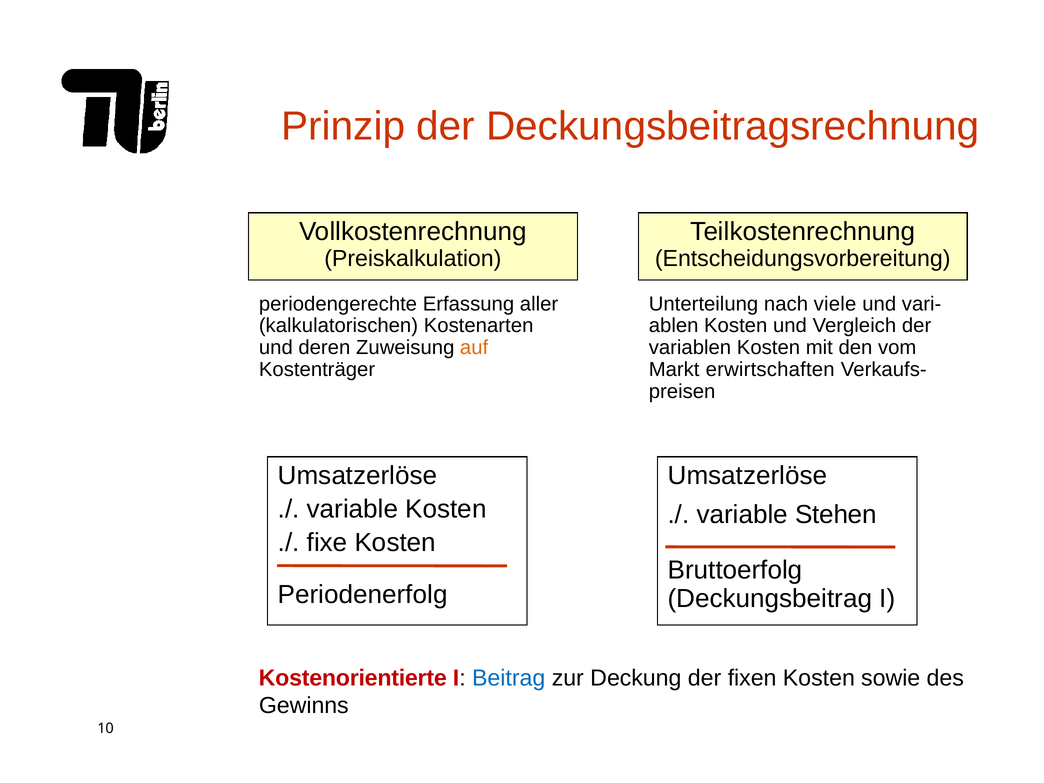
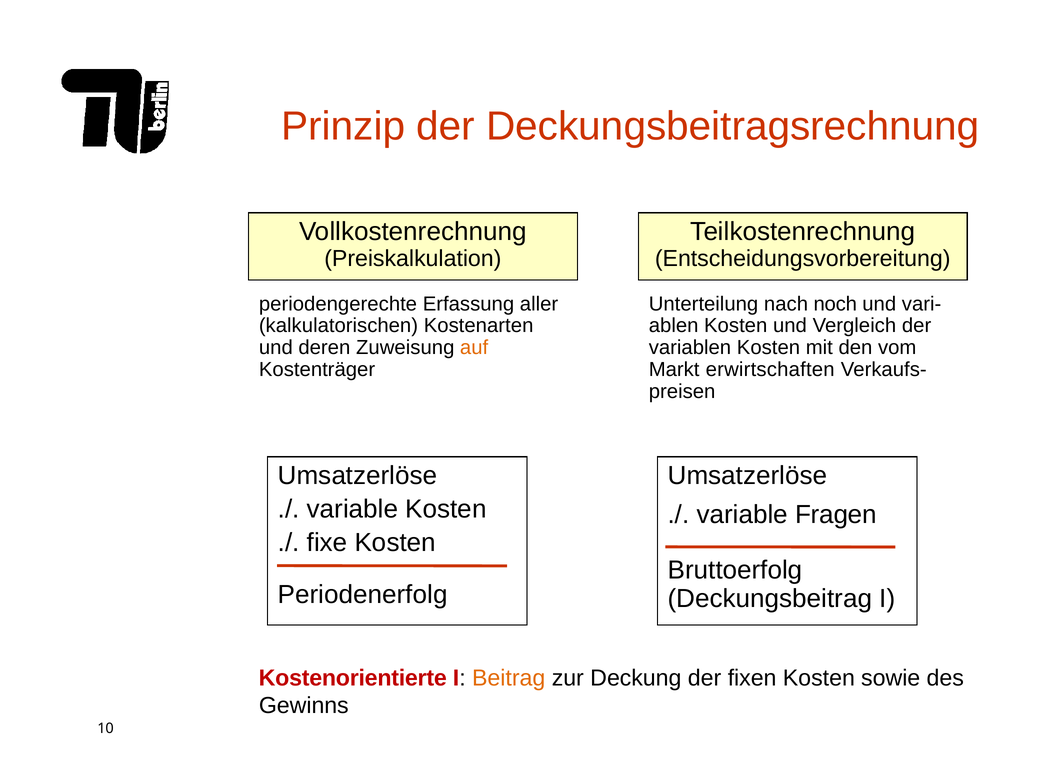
viele: viele -> noch
Stehen: Stehen -> Fragen
Beitrag colour: blue -> orange
